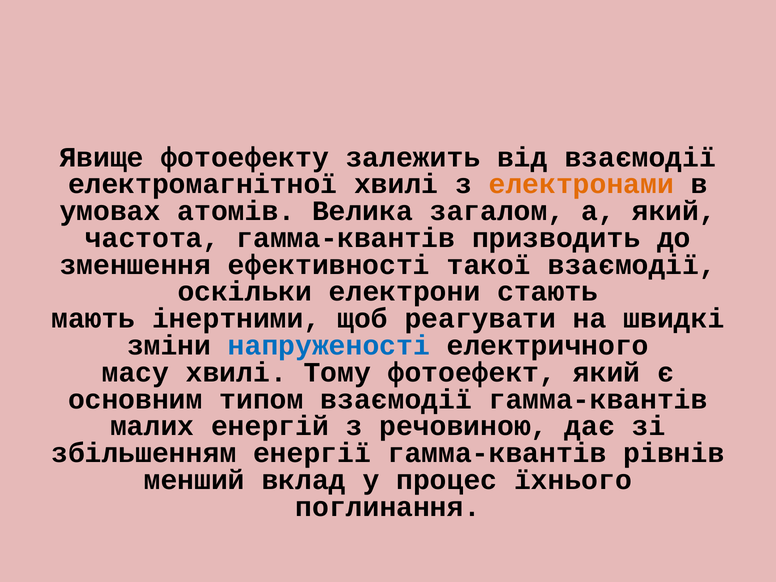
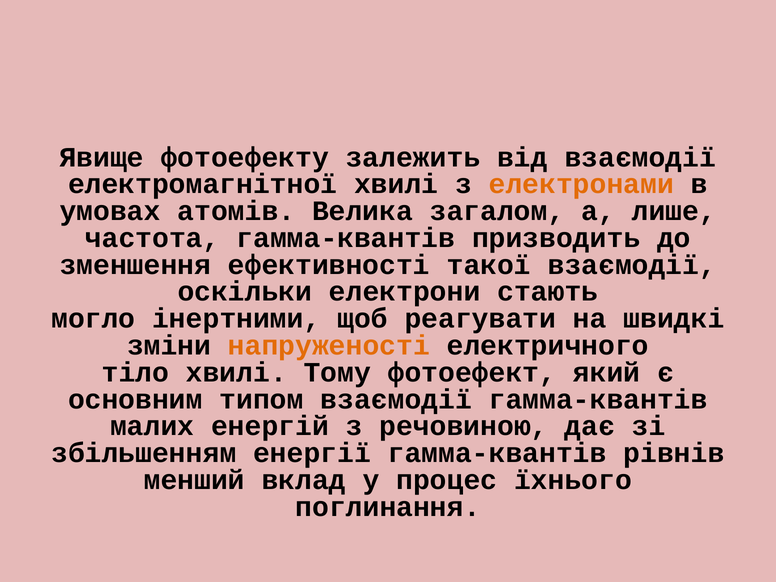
а який: який -> лише
мають: мають -> могло
напруженості colour: blue -> orange
масу: масу -> тіло
